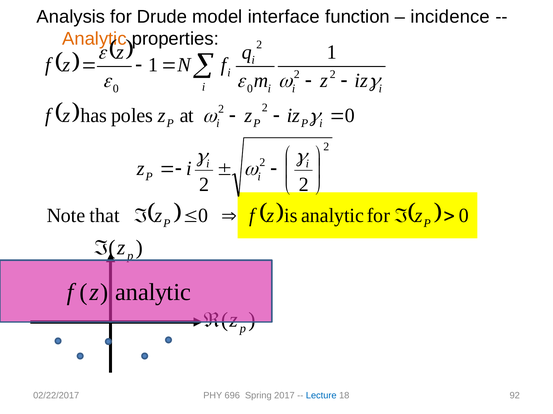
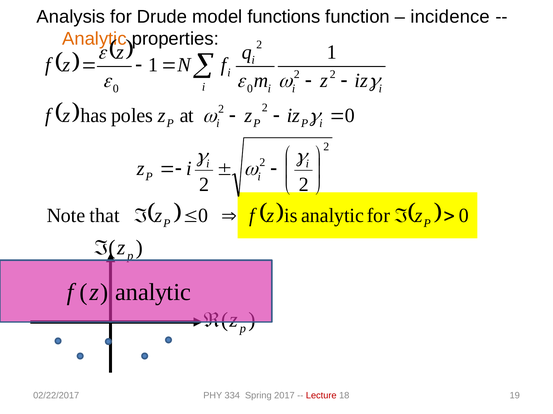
interface: interface -> functions
696: 696 -> 334
Lecture colour: blue -> red
92: 92 -> 19
